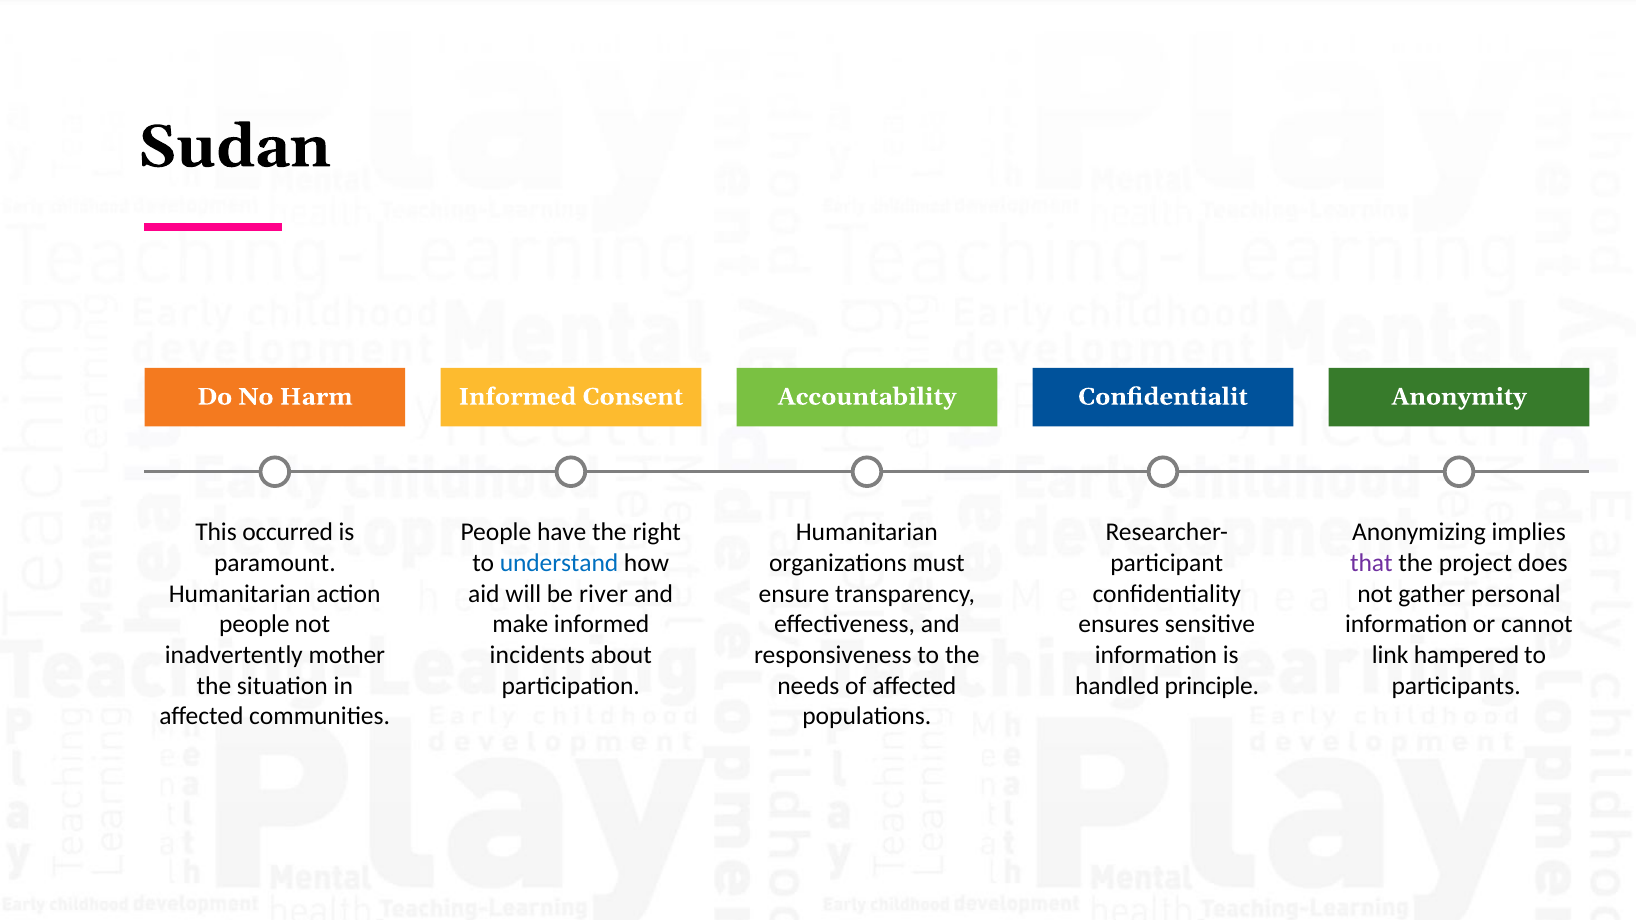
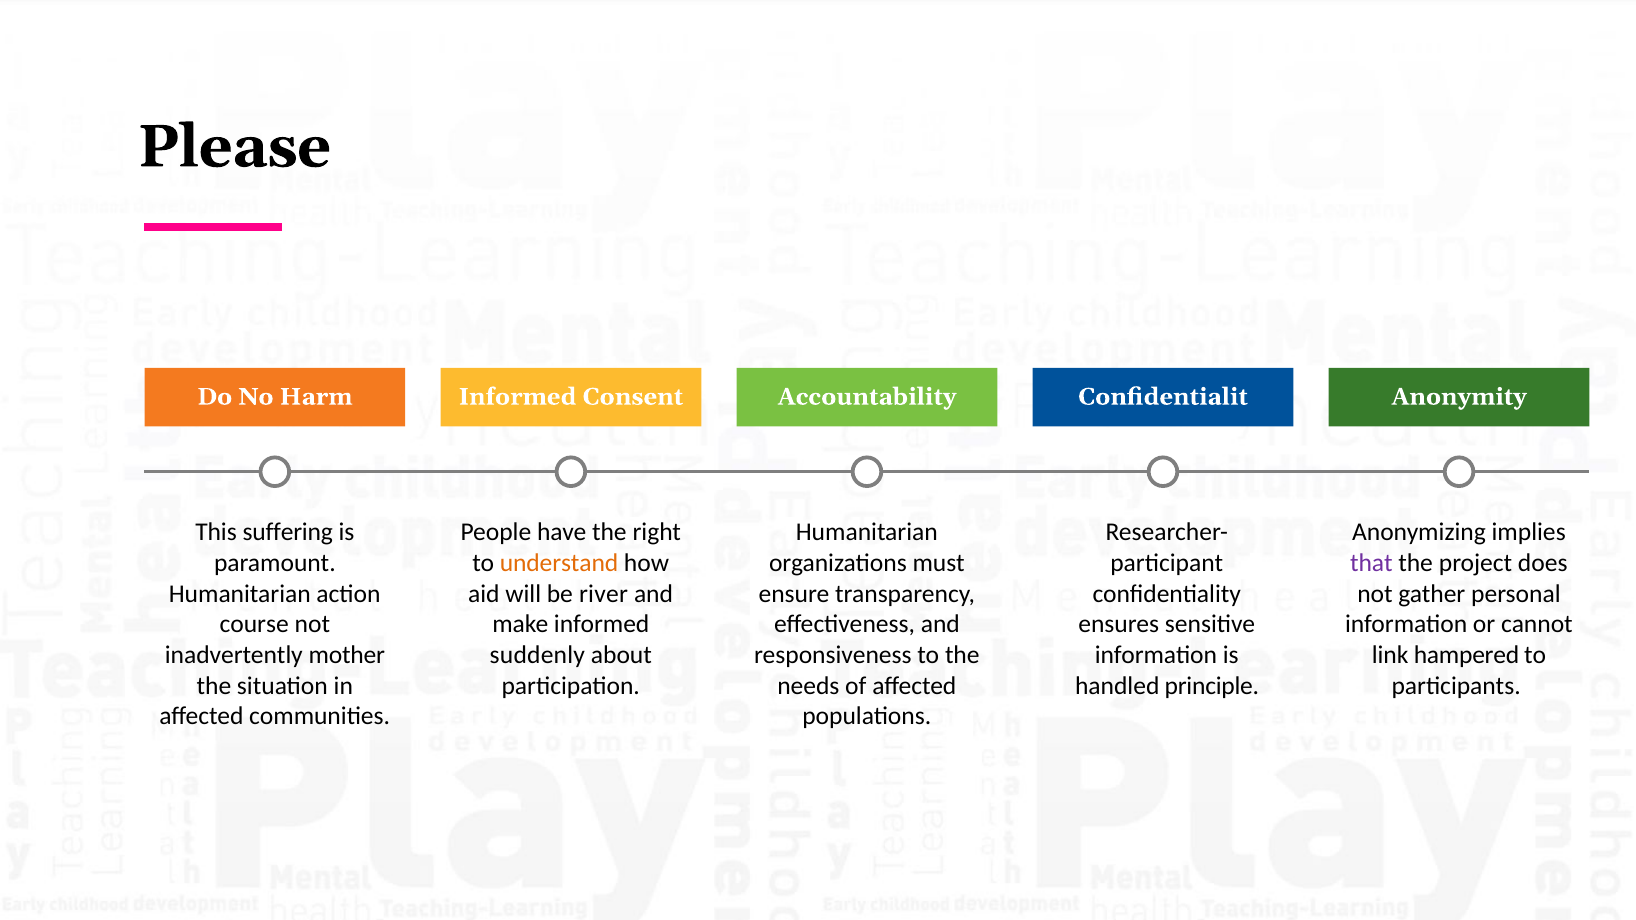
Sudan: Sudan -> Please
occurred: occurred -> suffering
understand colour: blue -> orange
people at (254, 625): people -> course
incidents: incidents -> suddenly
